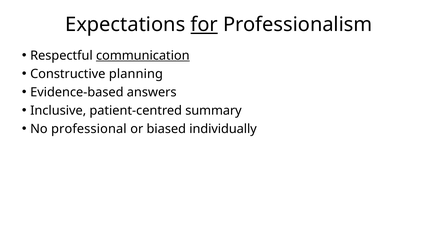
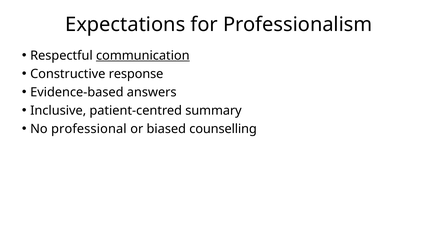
for underline: present -> none
planning: planning -> response
individually: individually -> counselling
